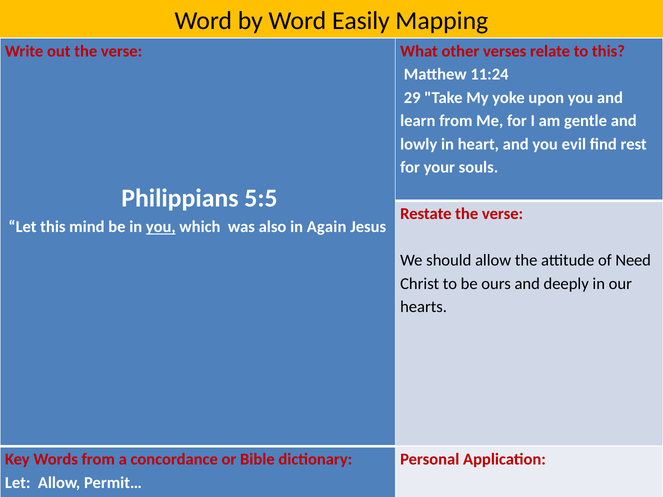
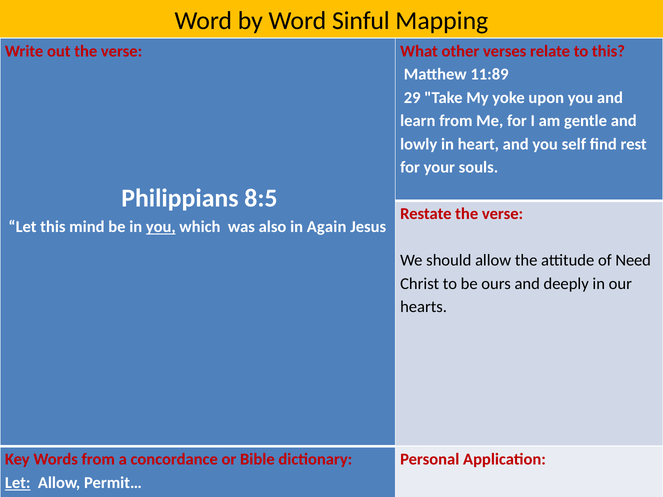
Easily: Easily -> Sinful
11:24: 11:24 -> 11:89
you evil: evil -> self
5:5: 5:5 -> 8:5
Let at (18, 483) underline: none -> present
